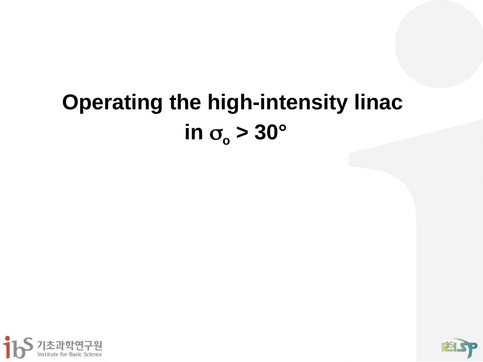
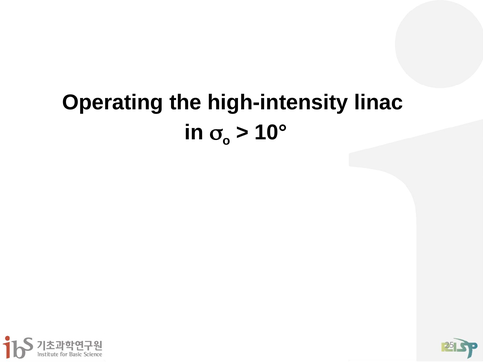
30°: 30° -> 10°
